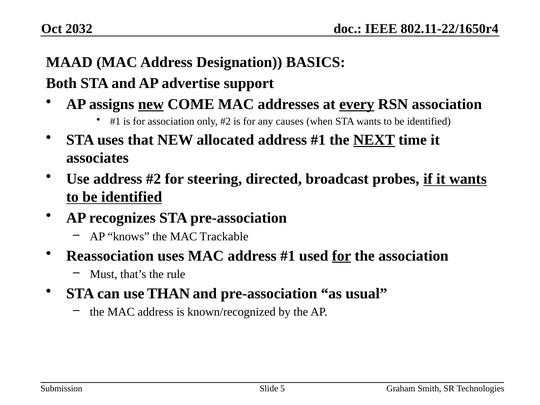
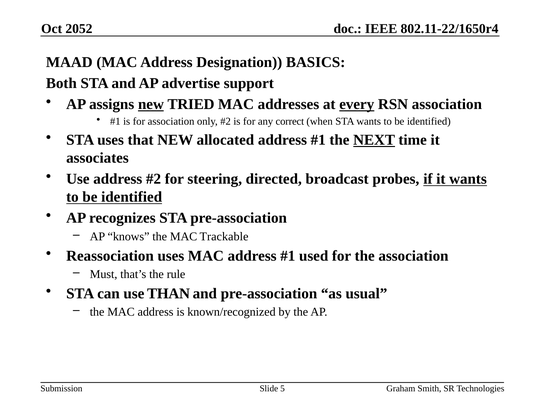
2032: 2032 -> 2052
COME: COME -> TRIED
causes: causes -> correct
for at (342, 256) underline: present -> none
